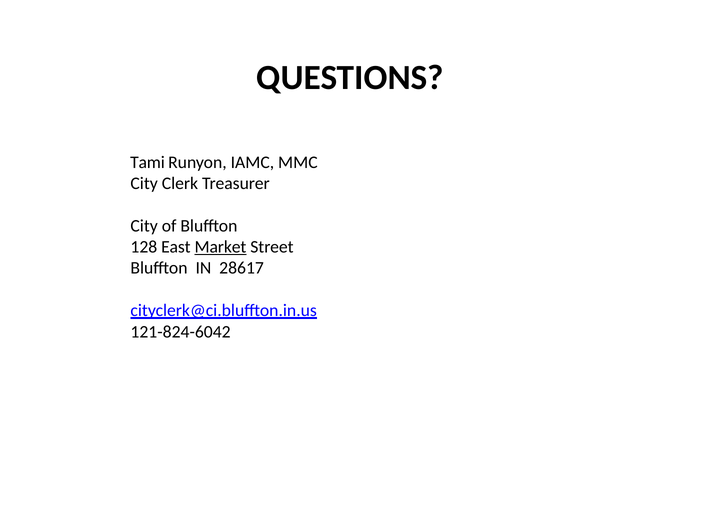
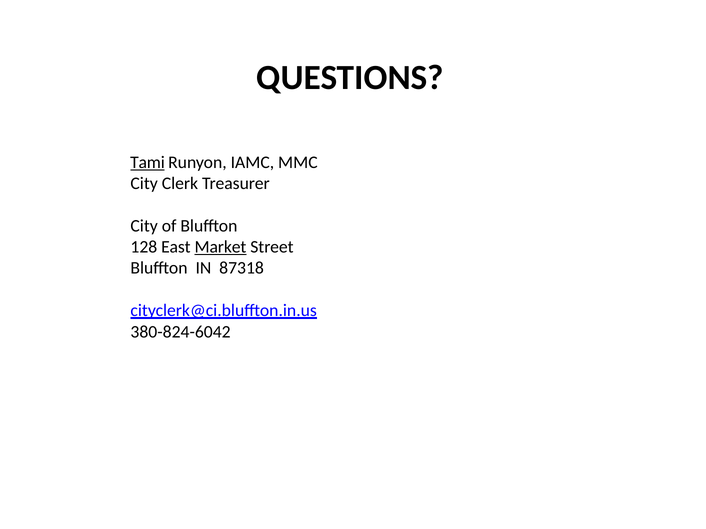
Tami underline: none -> present
28617: 28617 -> 87318
121-824-6042: 121-824-6042 -> 380-824-6042
